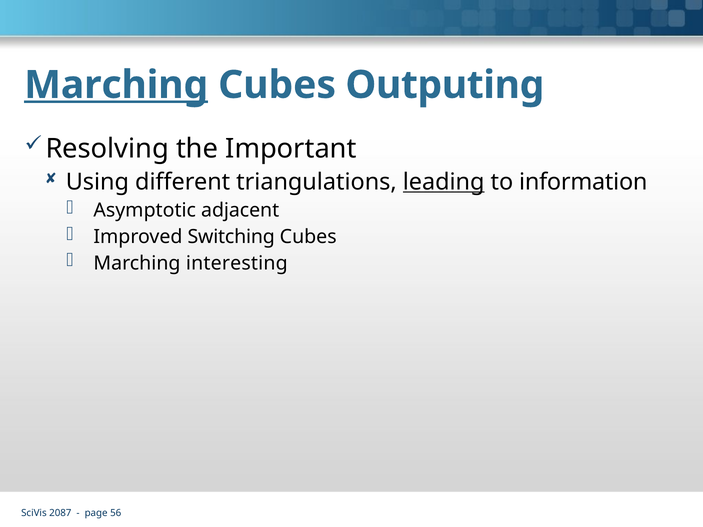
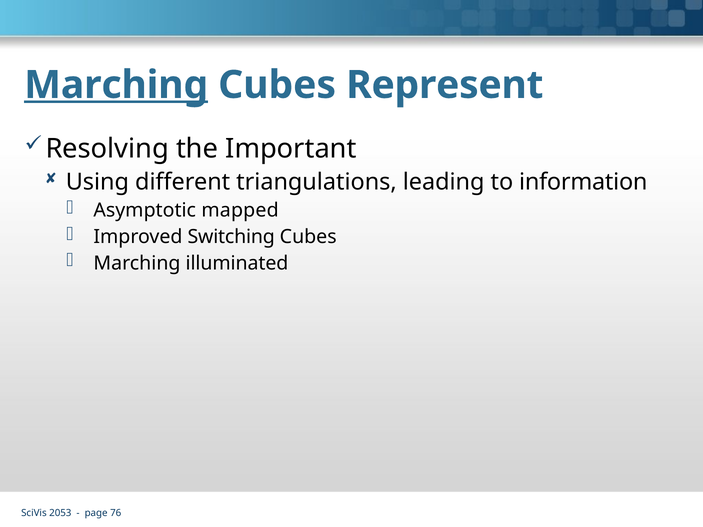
Outputing: Outputing -> Represent
leading underline: present -> none
adjacent: adjacent -> mapped
interesting: interesting -> illuminated
2087: 2087 -> 2053
56: 56 -> 76
